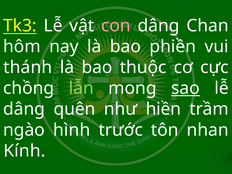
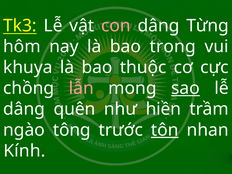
Chan: Chan -> Từng
phiền: phiền -> trong
thánh: thánh -> khuya
lẫn colour: light green -> pink
hình: hình -> tông
tôn underline: none -> present
